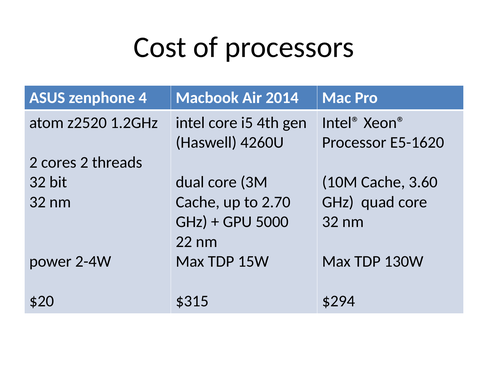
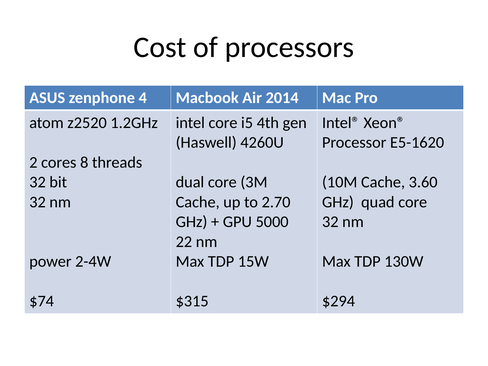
cores 2: 2 -> 8
$20: $20 -> $74
